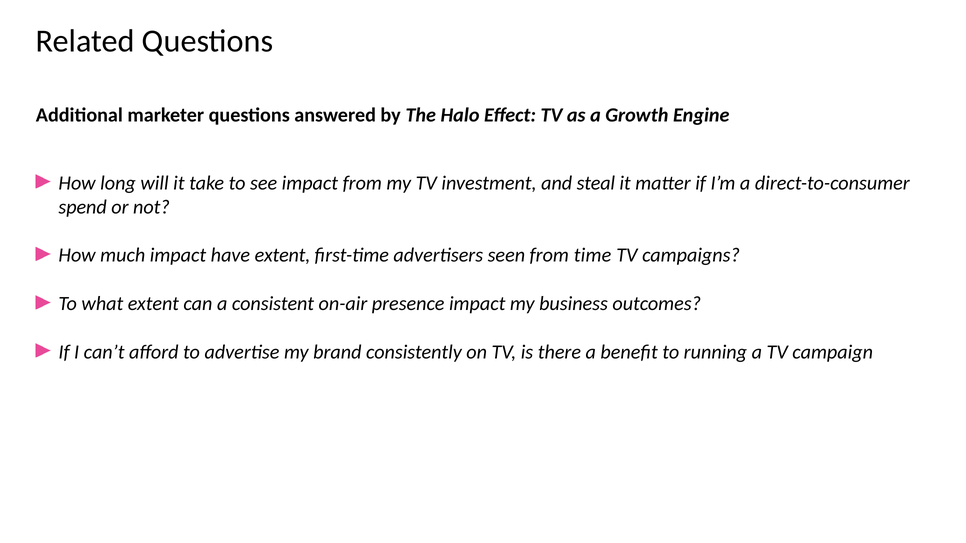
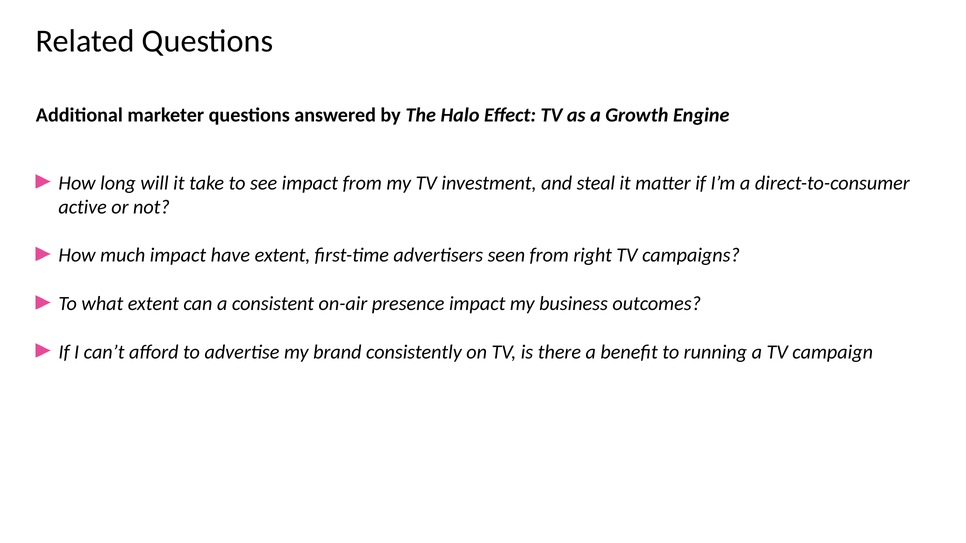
spend: spend -> active
time: time -> right
